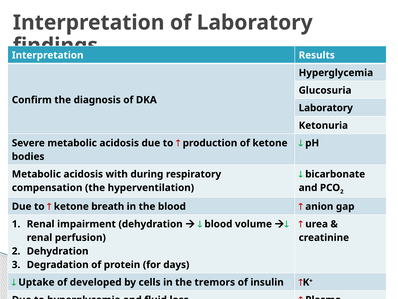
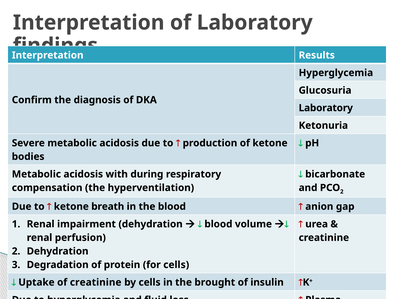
for days: days -> cells
of developed: developed -> creatinine
tremors: tremors -> brought
